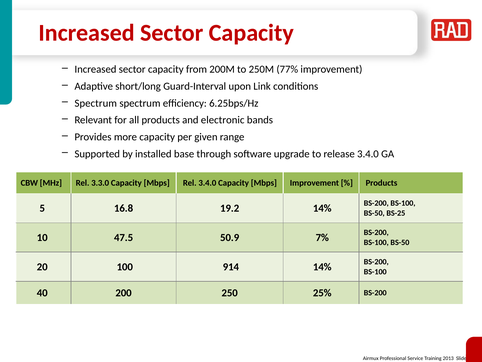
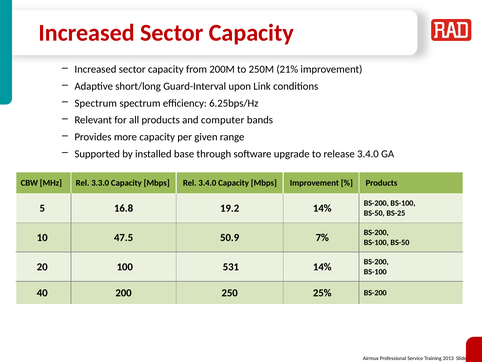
77%: 77% -> 21%
electronic: electronic -> computer
914: 914 -> 531
